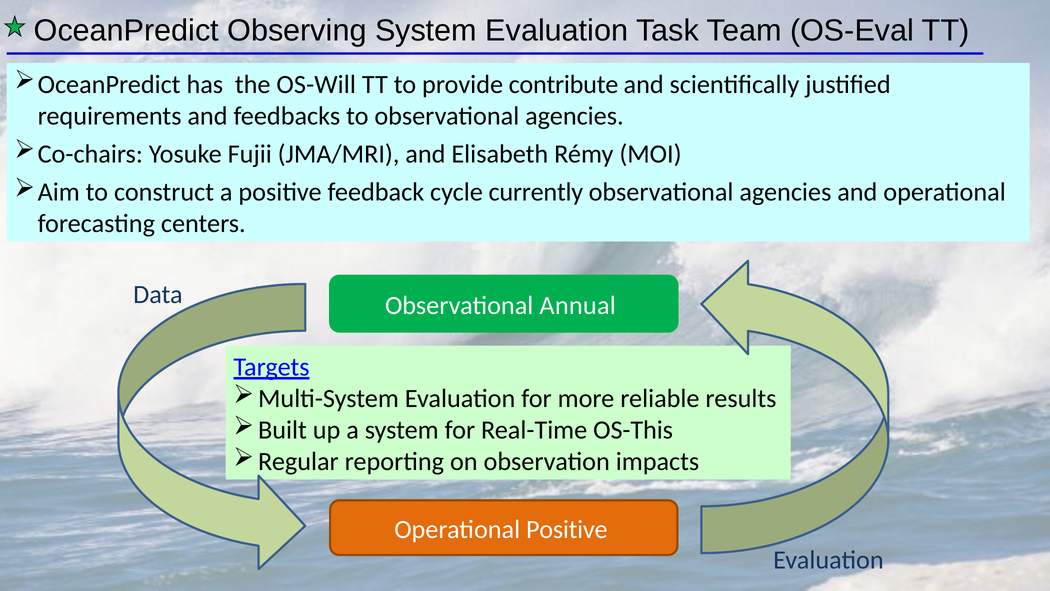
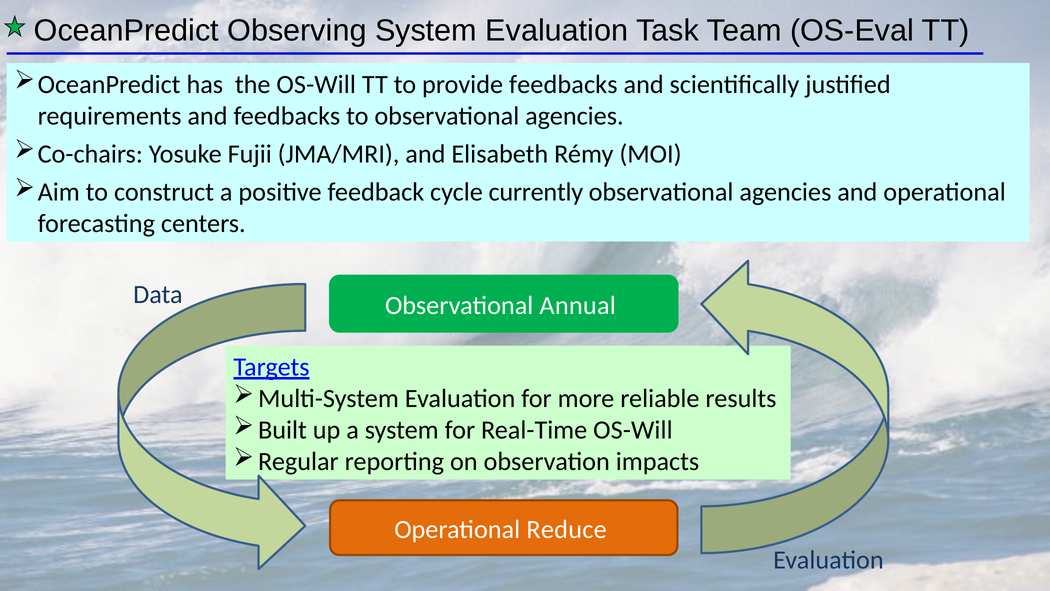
provide contribute: contribute -> feedbacks
Real-Time OS-This: OS-This -> OS-Will
Operational Positive: Positive -> Reduce
